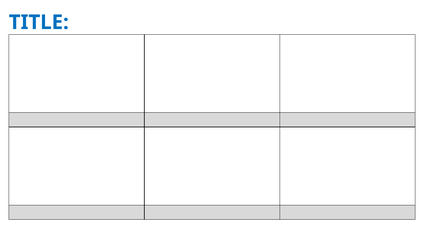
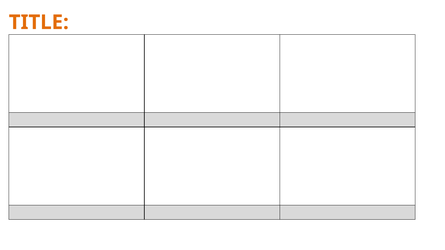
TITLE colour: blue -> orange
